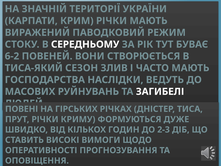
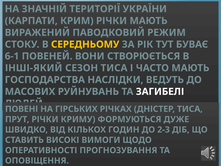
СЕРЕДНЬОМУ colour: white -> yellow
6-2: 6-2 -> 6-1
ТИСА-ЯКИЙ: ТИСА-ЯКИЙ -> ІНШІ-ЯКИЙ
СЕЗОН ЗЛИВ: ЗЛИВ -> ТИСА
